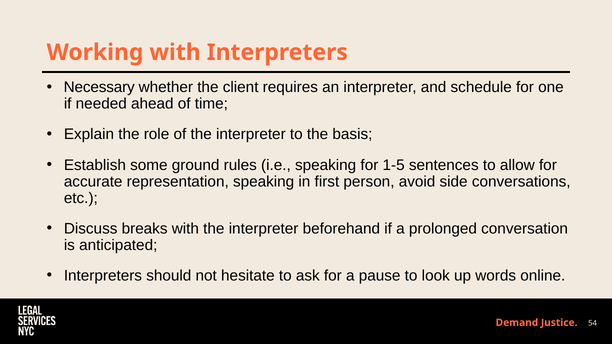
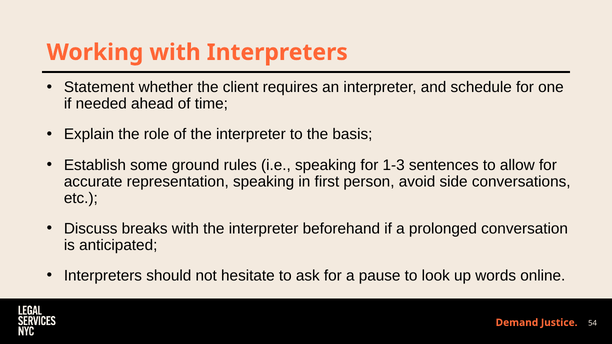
Necessary: Necessary -> Statement
1-5: 1-5 -> 1-3
